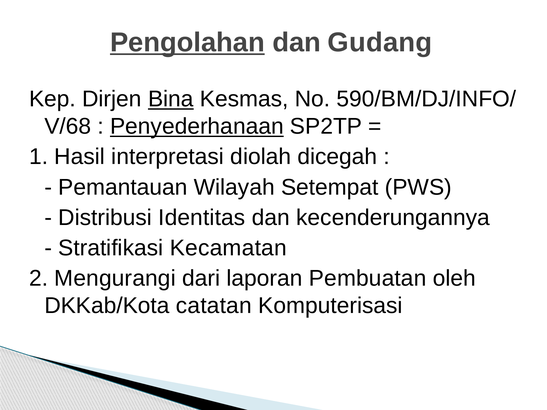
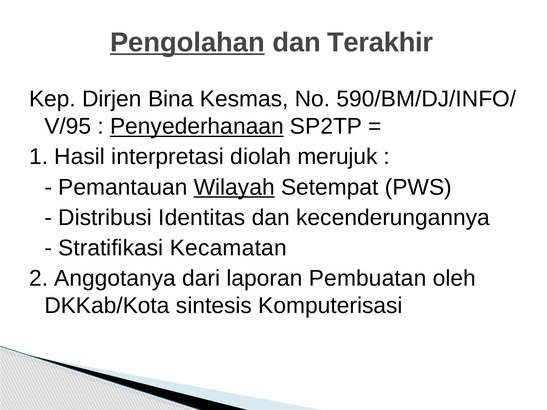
Gudang: Gudang -> Terakhir
Bina underline: present -> none
V/68: V/68 -> V/95
dicegah: dicegah -> merujuk
Wilayah underline: none -> present
Mengurangi: Mengurangi -> Anggotanya
catatan: catatan -> sintesis
